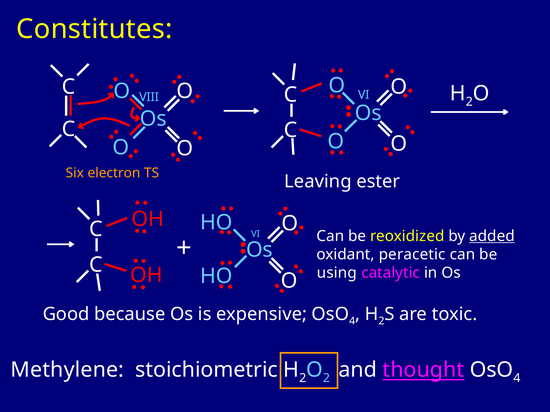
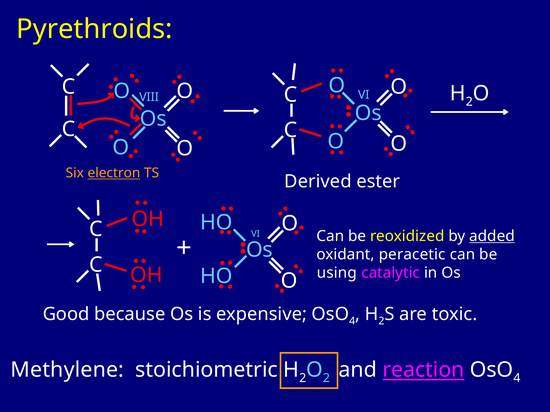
Constitutes: Constitutes -> Pyrethroids
electron underline: none -> present
Leaving: Leaving -> Derived
thought: thought -> reaction
